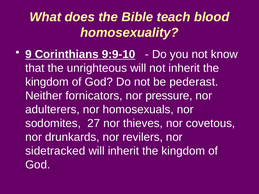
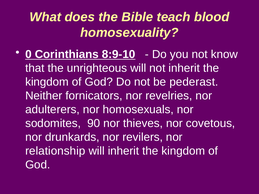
9: 9 -> 0
9:9-10: 9:9-10 -> 8:9-10
pressure: pressure -> revelries
27: 27 -> 90
sidetracked: sidetracked -> relationship
